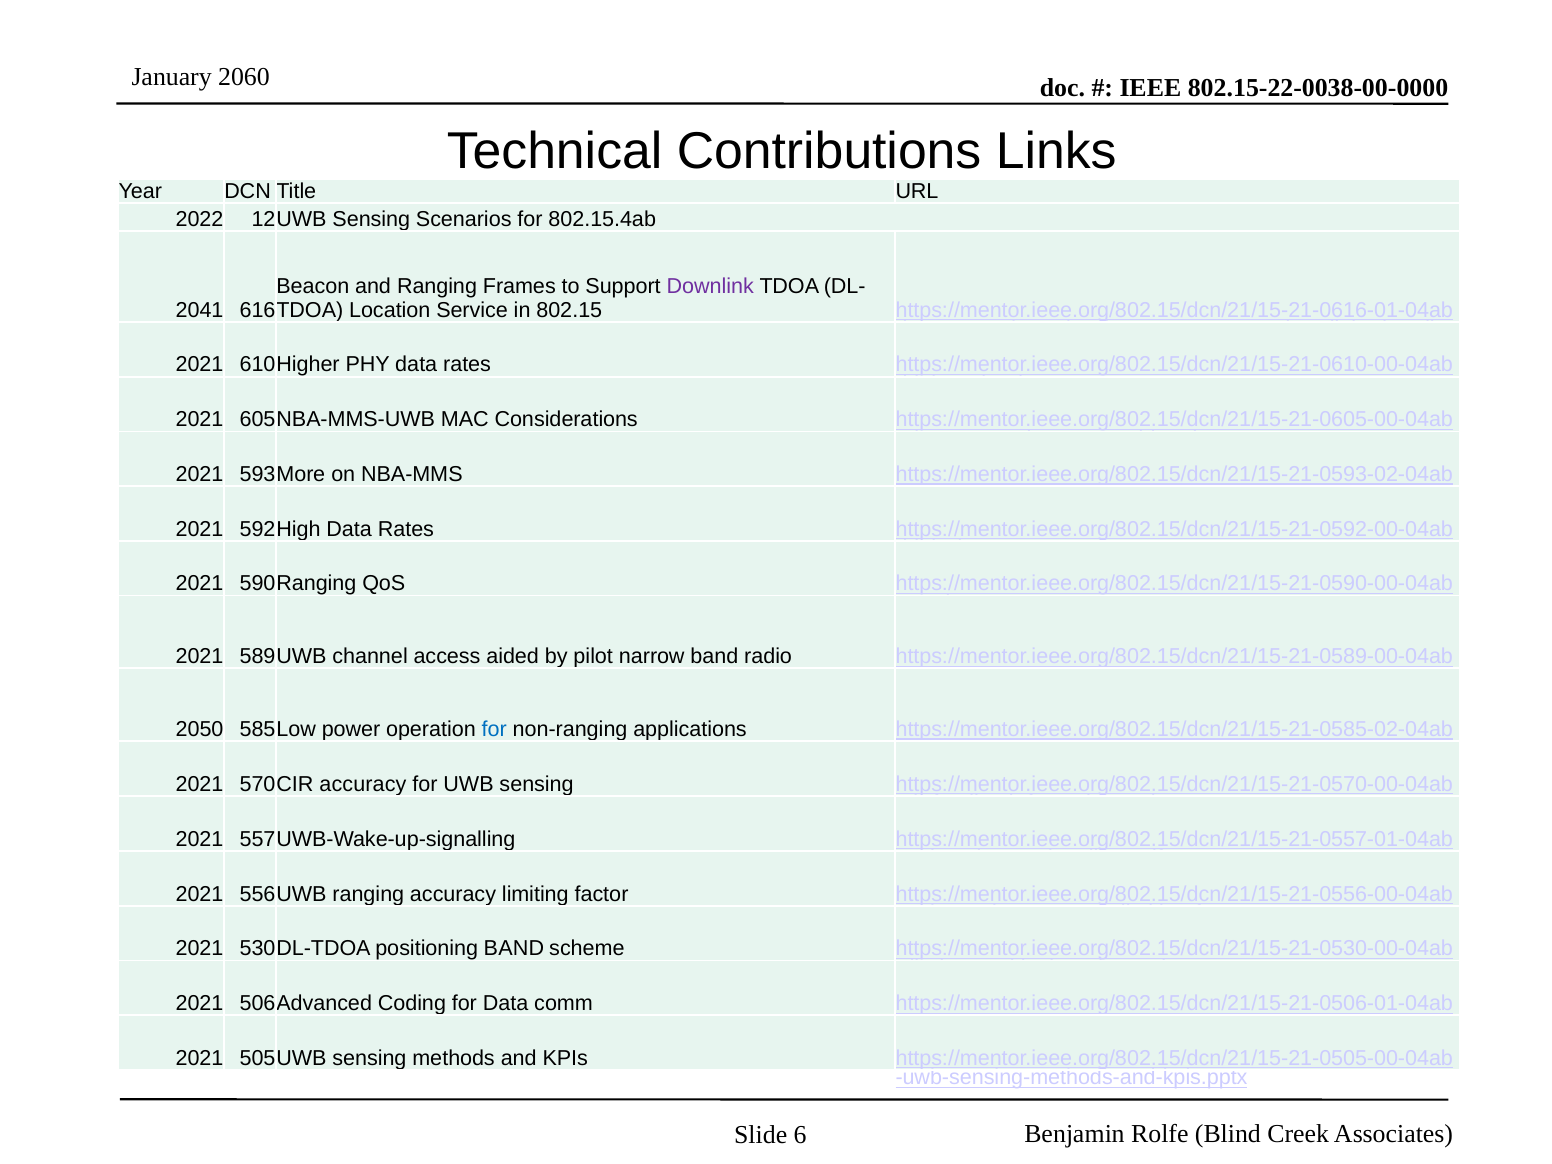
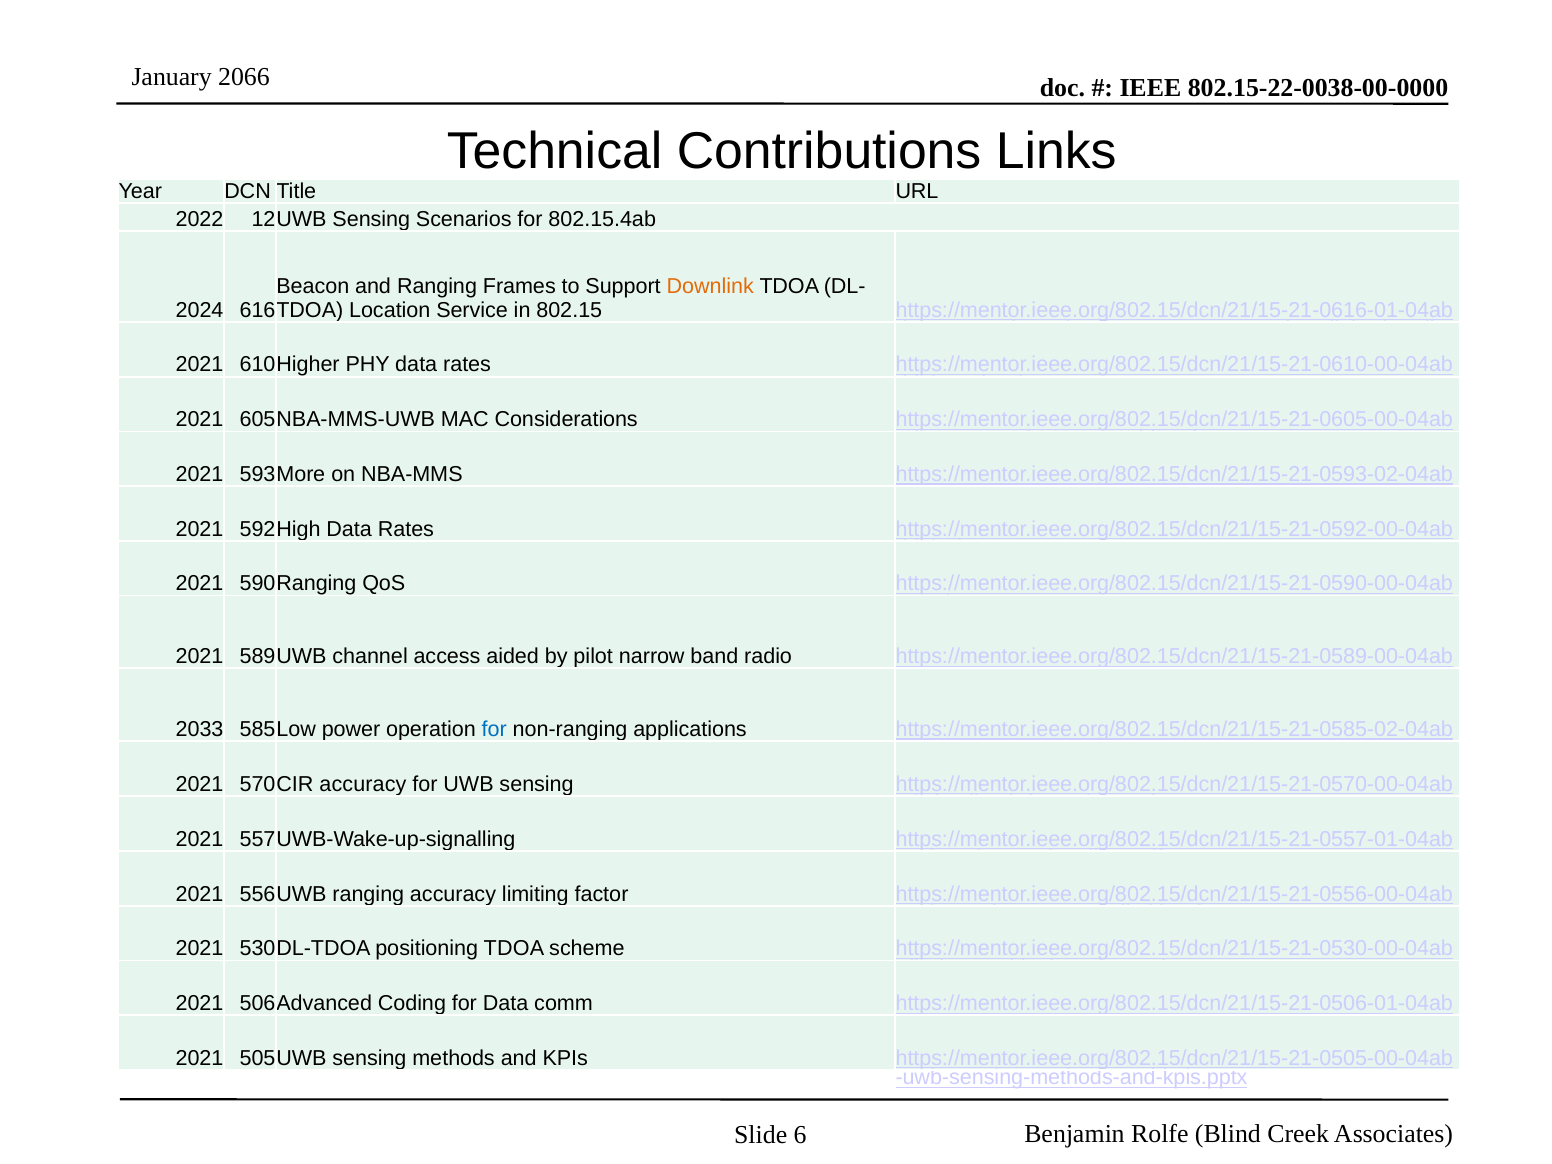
2060: 2060 -> 2066
Downlink colour: purple -> orange
2041: 2041 -> 2024
2050: 2050 -> 2033
positioning BAND: BAND -> TDOA
